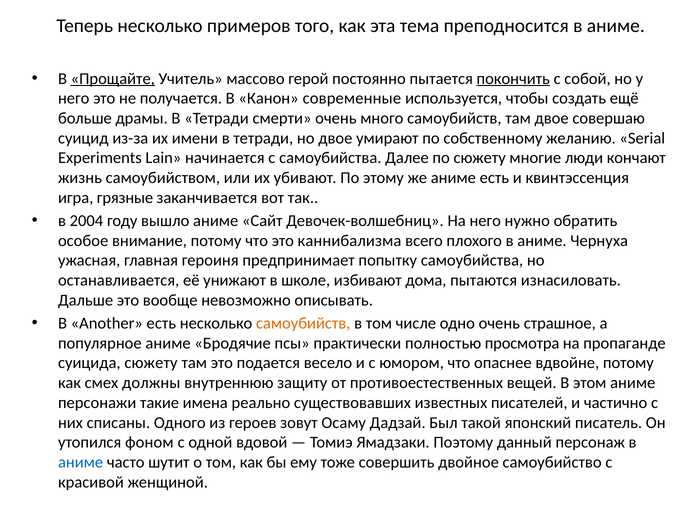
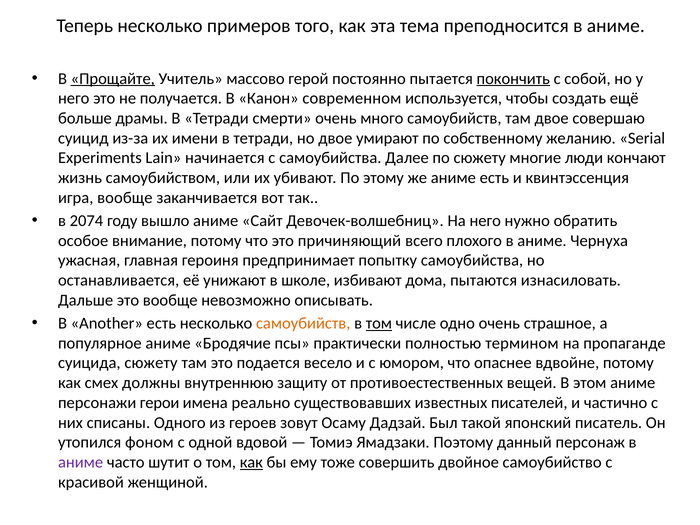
современные: современные -> современном
игра грязные: грязные -> вообще
2004: 2004 -> 2074
каннибализма: каннибализма -> причиняющий
том at (379, 323) underline: none -> present
просмотра: просмотра -> термином
такие: такие -> герои
аниме at (81, 462) colour: blue -> purple
как at (251, 462) underline: none -> present
